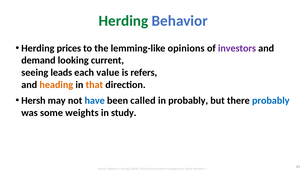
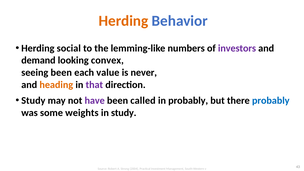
Herding at (123, 21) colour: green -> orange
prices: prices -> social
opinions: opinions -> numbers
current: current -> convex
seeing leads: leads -> been
refers: refers -> never
that colour: orange -> purple
Hersh at (33, 101): Hersh -> Study
have colour: blue -> purple
